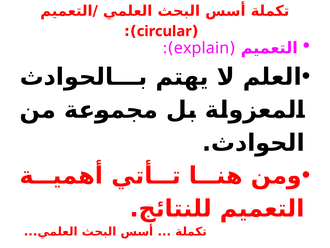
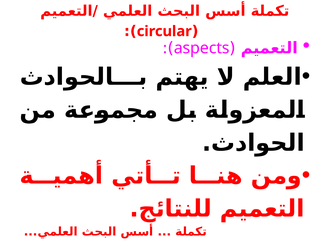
explain: explain -> aspects
